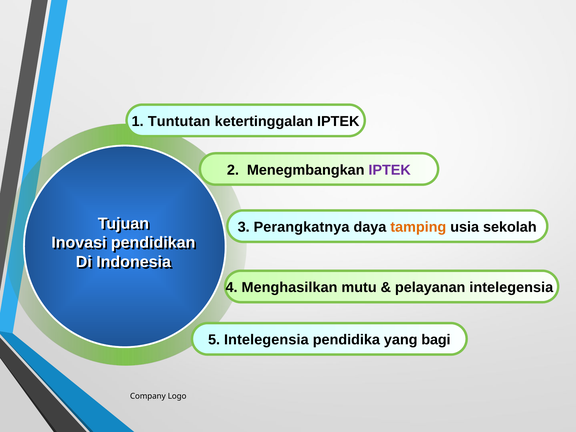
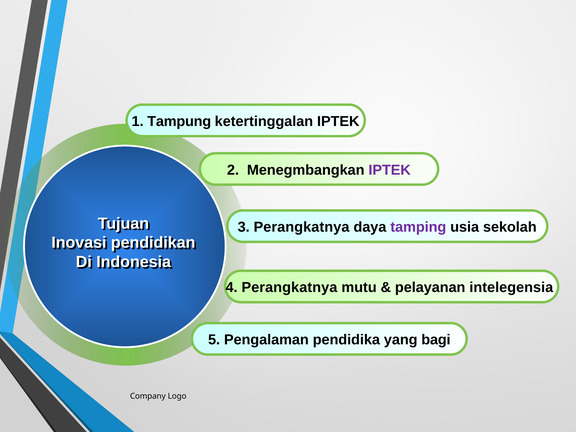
Tuntutan: Tuntutan -> Tampung
tamping colour: orange -> purple
4 Menghasilkan: Menghasilkan -> Perangkatnya
5 Intelegensia: Intelegensia -> Pengalaman
